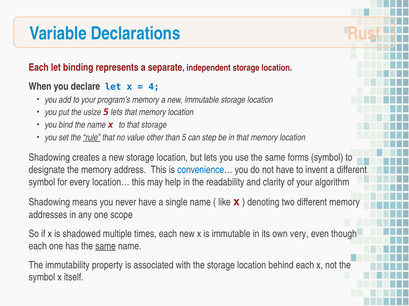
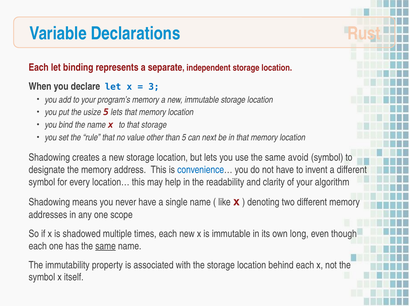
4: 4 -> 3
rule underline: present -> none
step: step -> next
forms: forms -> avoid
very: very -> long
